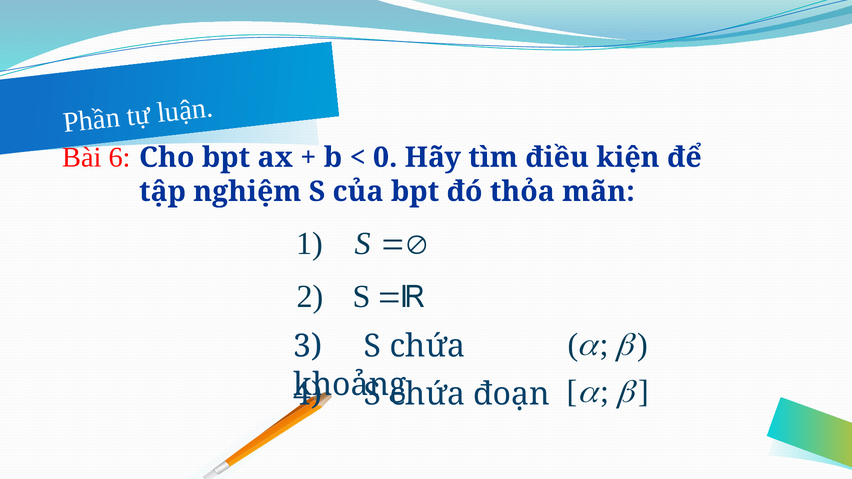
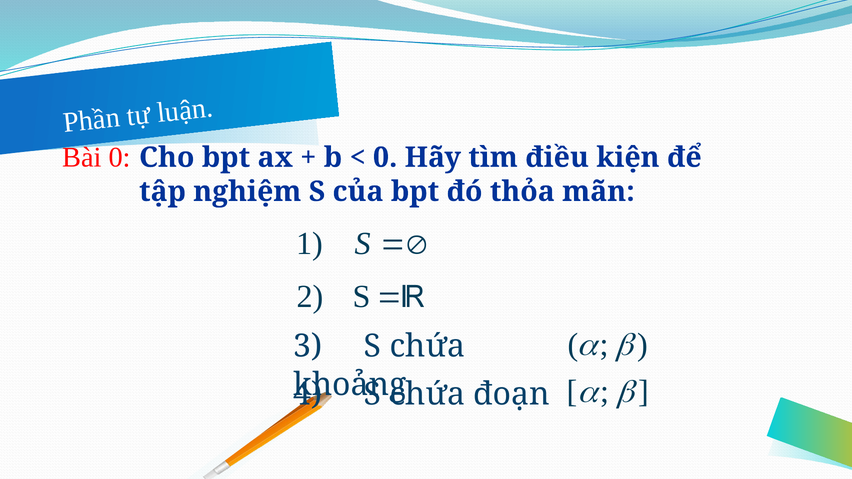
Bài 6: 6 -> 0
